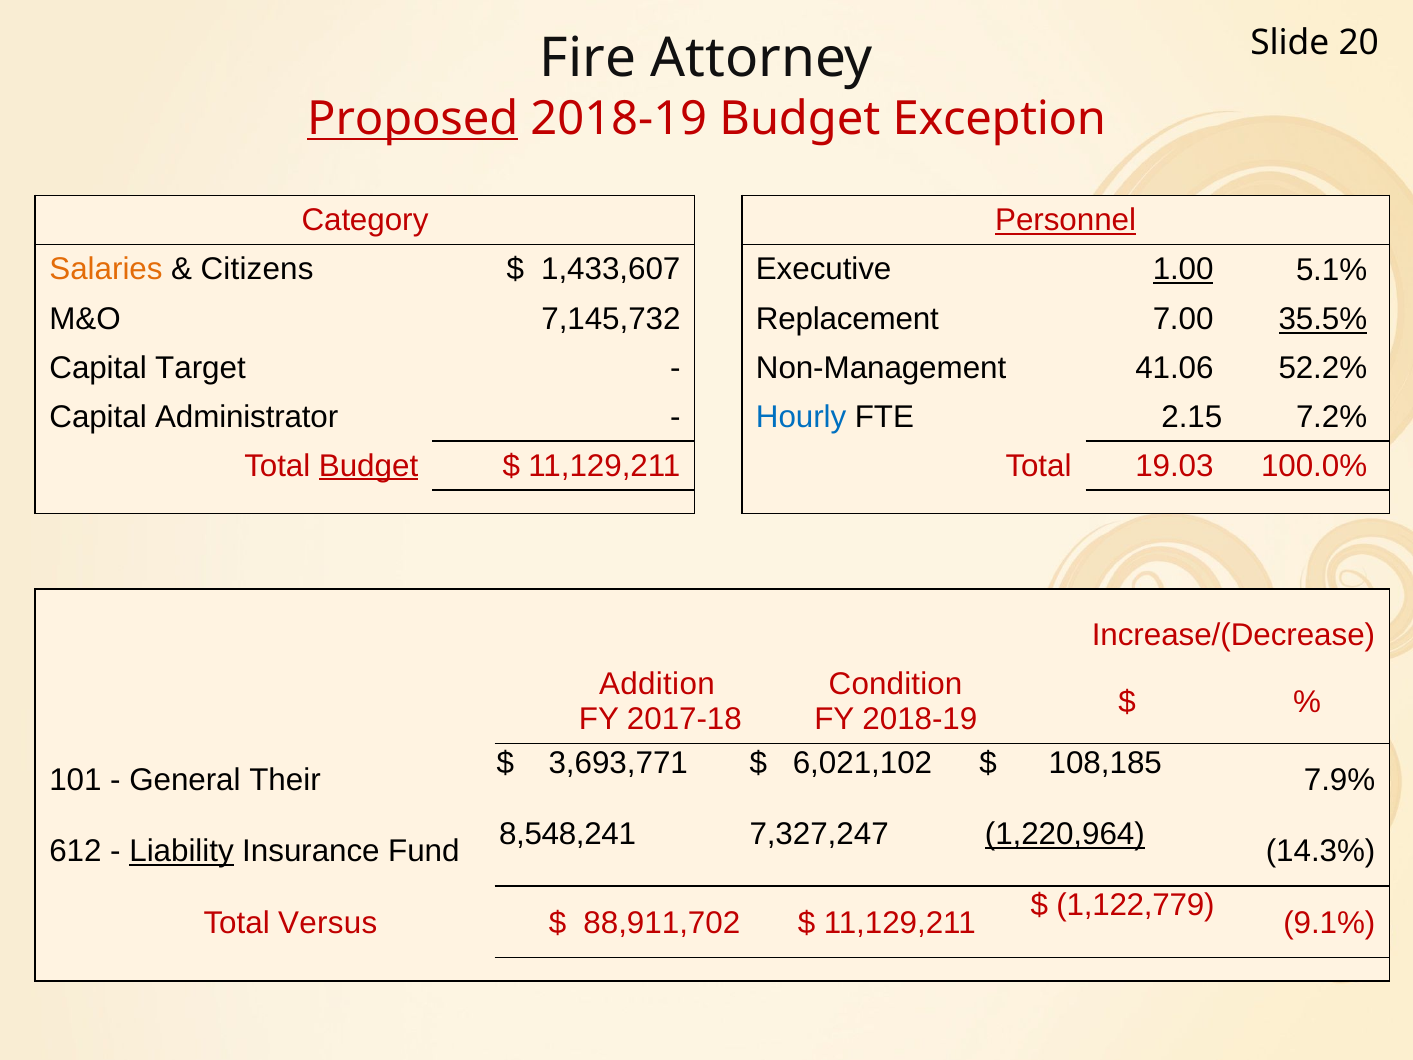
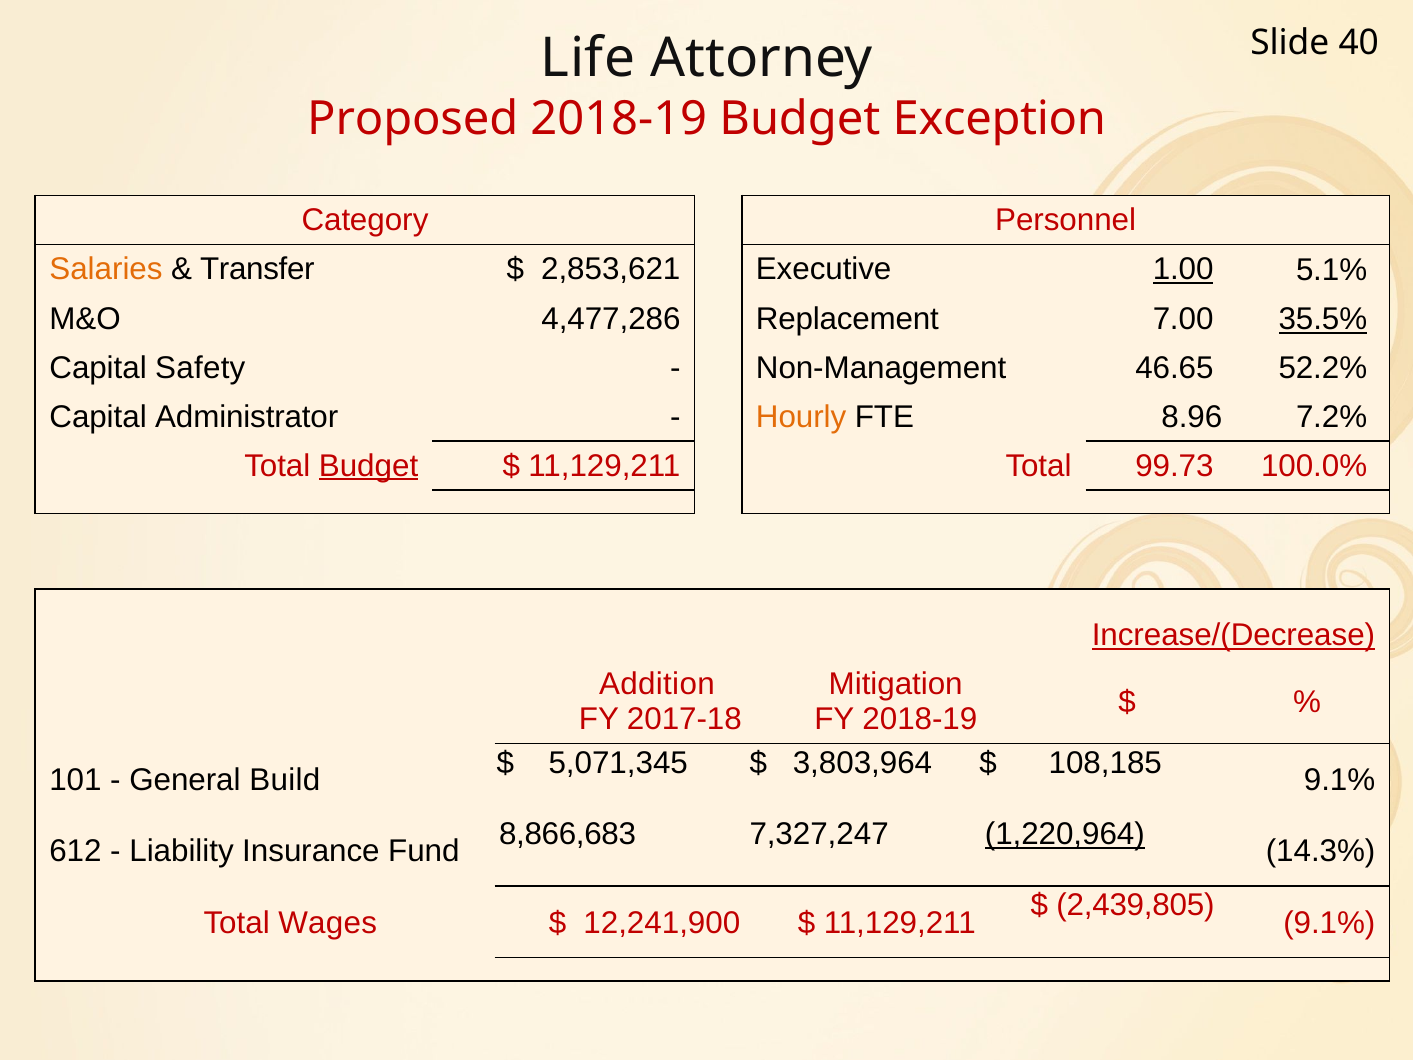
20: 20 -> 40
Fire: Fire -> Life
Proposed underline: present -> none
Personnel underline: present -> none
Citizens: Citizens -> Transfer
1,433,607: 1,433,607 -> 2,853,621
7,145,732: 7,145,732 -> 4,477,286
Target: Target -> Safety
41.06: 41.06 -> 46.65
Hourly colour: blue -> orange
2.15: 2.15 -> 8.96
19.03: 19.03 -> 99.73
Increase/(Decrease underline: none -> present
Condition: Condition -> Mitigation
3,693,771: 3,693,771 -> 5,071,345
6,021,102: 6,021,102 -> 3,803,964
Their: Their -> Build
7.9% at (1340, 780): 7.9% -> 9.1%
8,548,241: 8,548,241 -> 8,866,683
Liability underline: present -> none
1,122,779: 1,122,779 -> 2,439,805
Versus: Versus -> Wages
88,911,702: 88,911,702 -> 12,241,900
